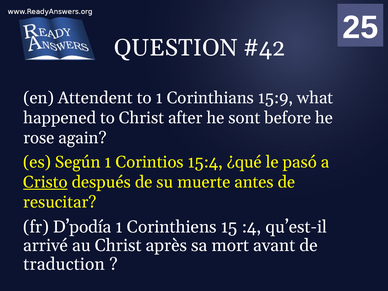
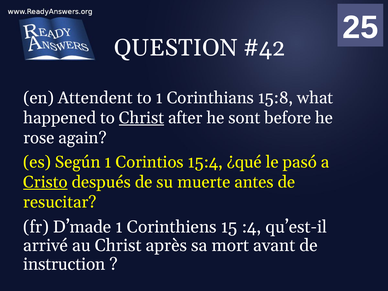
15:9: 15:9 -> 15:8
Christ at (141, 118) underline: none -> present
D’podía: D’podía -> D’made
traduction: traduction -> instruction
